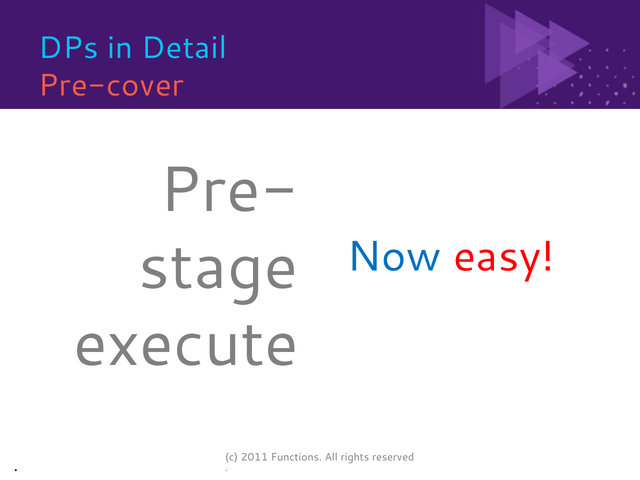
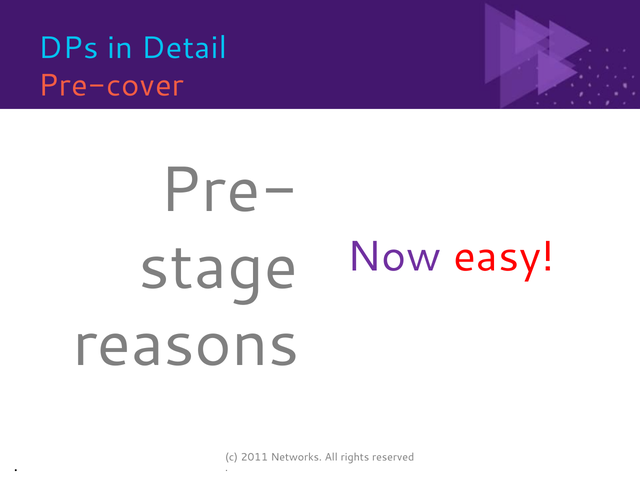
Now colour: blue -> purple
execute: execute -> reasons
Functions: Functions -> Networks
